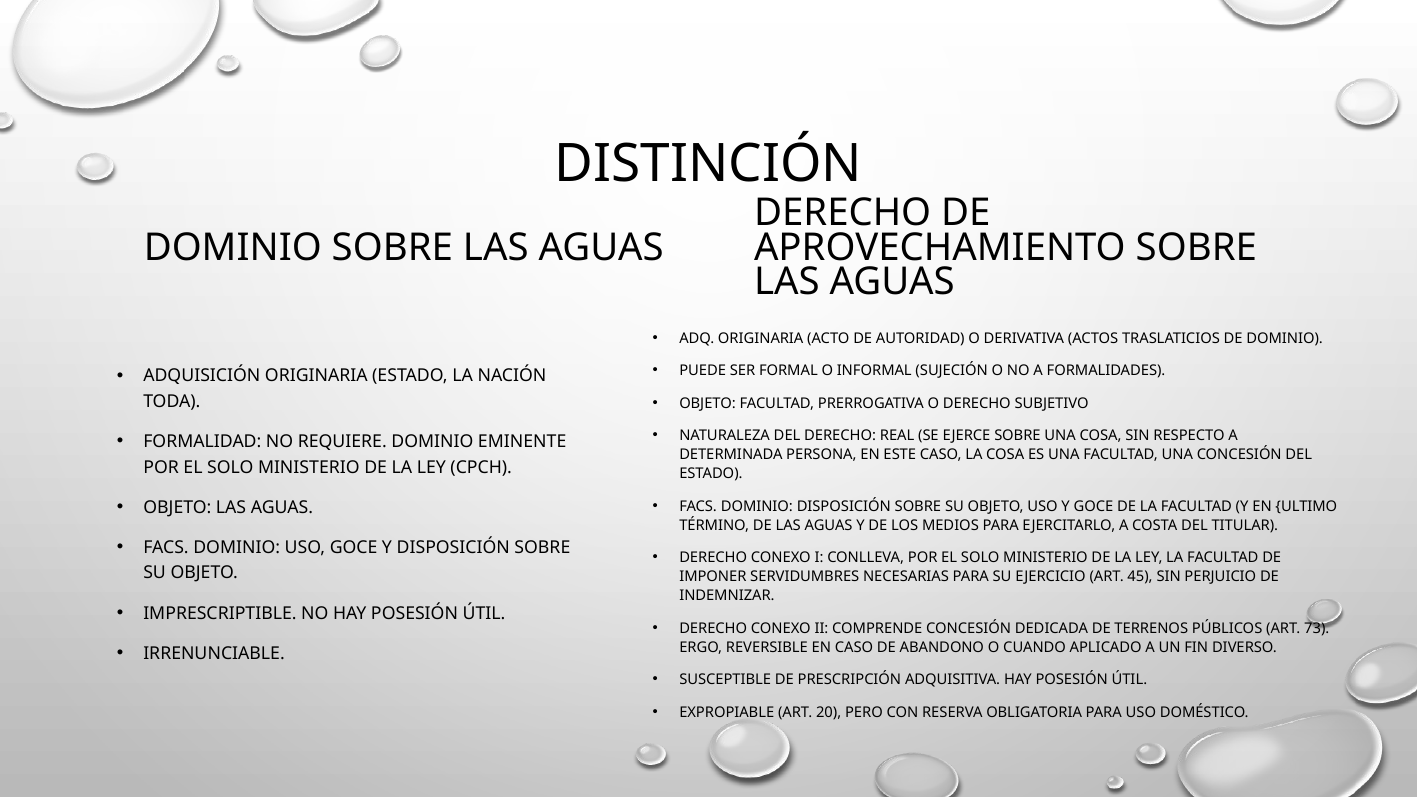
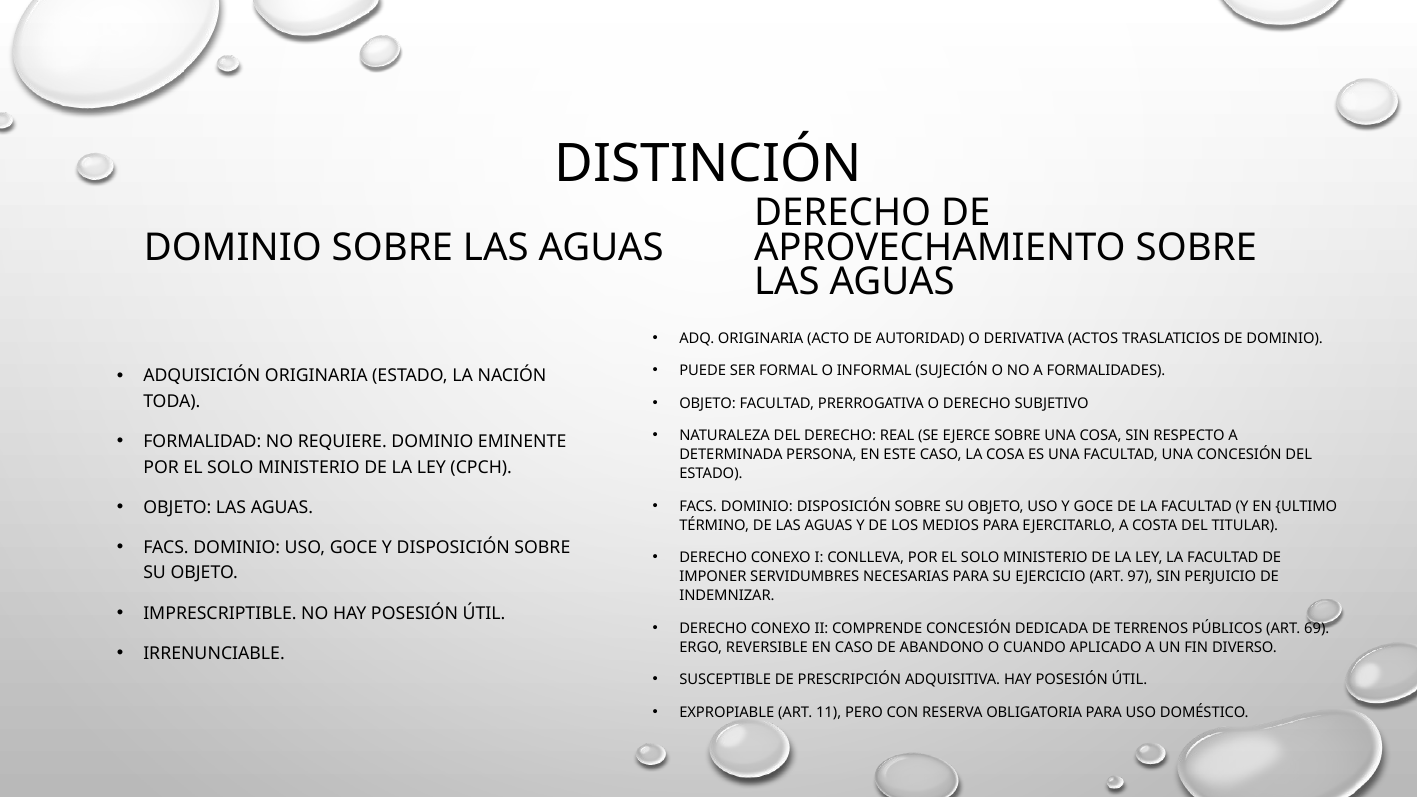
45: 45 -> 97
73: 73 -> 69
20: 20 -> 11
